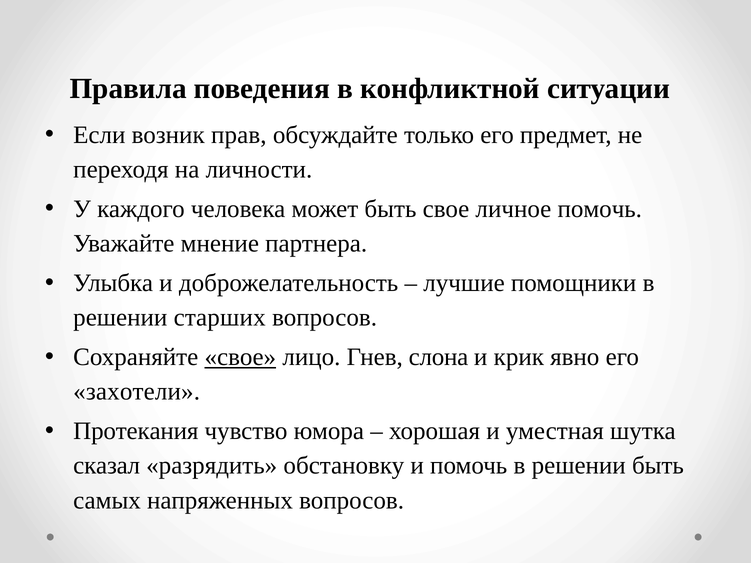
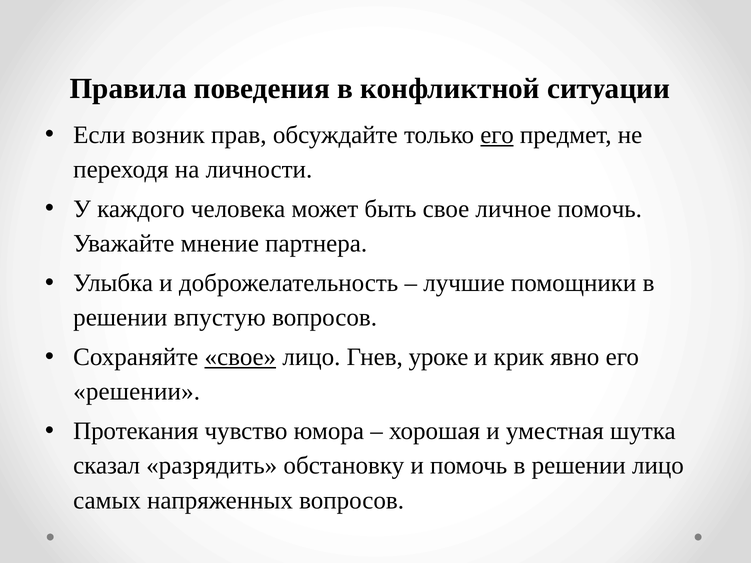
его at (497, 135) underline: none -> present
старших: старших -> впустую
слона: слона -> уроке
захотели at (137, 392): захотели -> решении
решении быть: быть -> лицо
